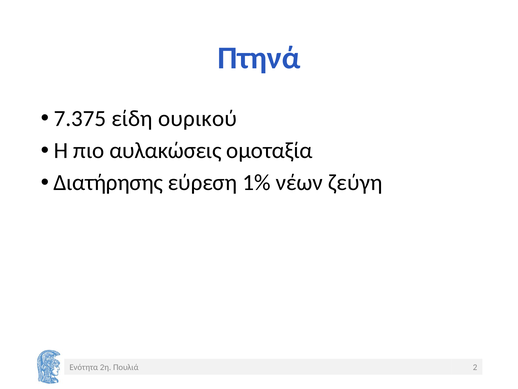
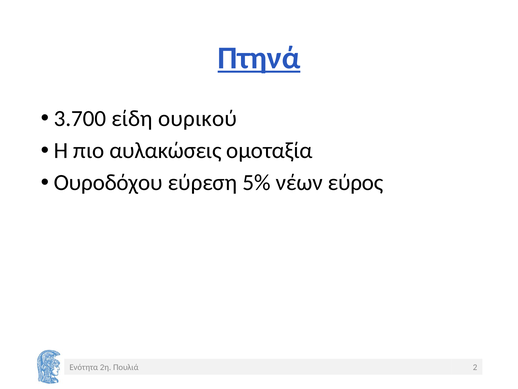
Πτηνά underline: none -> present
7.375: 7.375 -> 3.700
Διατήρησης: Διατήρησης -> Ουροδόχου
1%: 1% -> 5%
ζεύγη: ζεύγη -> εύρος
